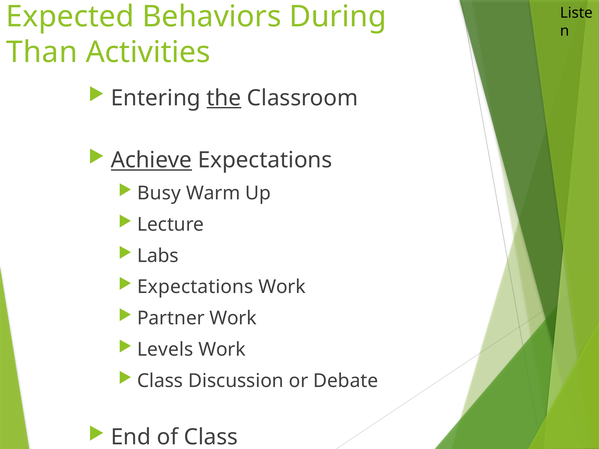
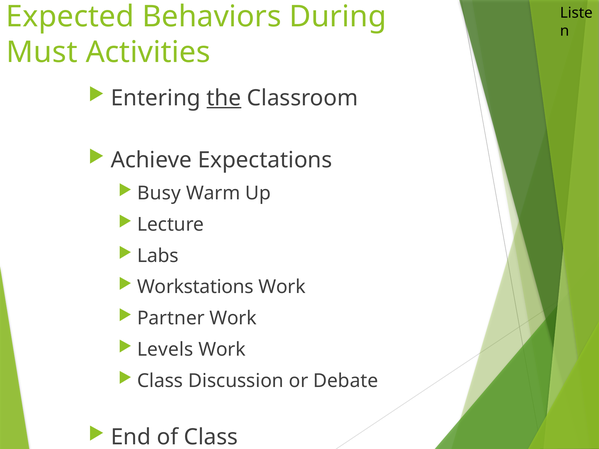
Than: Than -> Must
Achieve underline: present -> none
Expectations at (195, 287): Expectations -> Workstations
